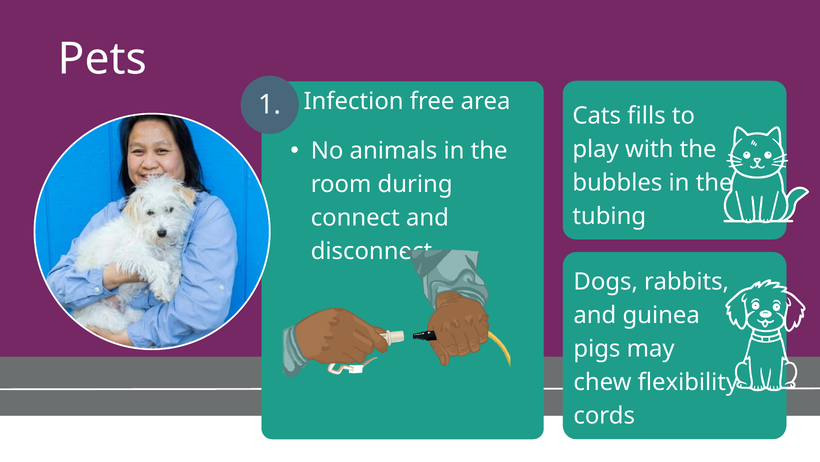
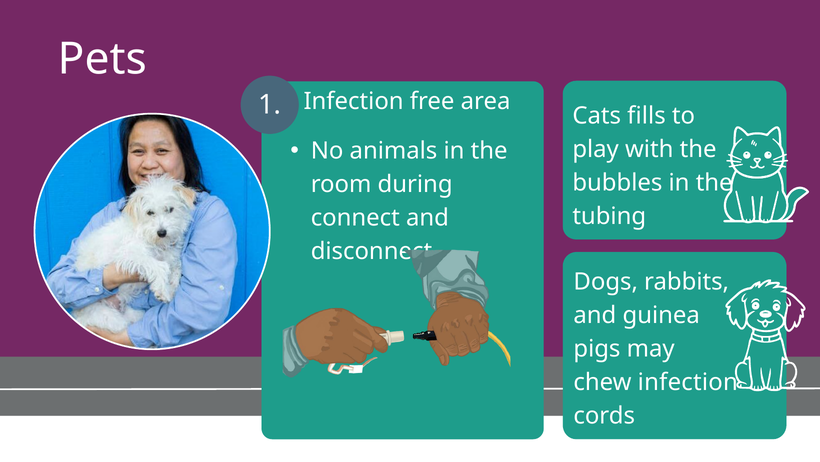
chew flexibility: flexibility -> infection
